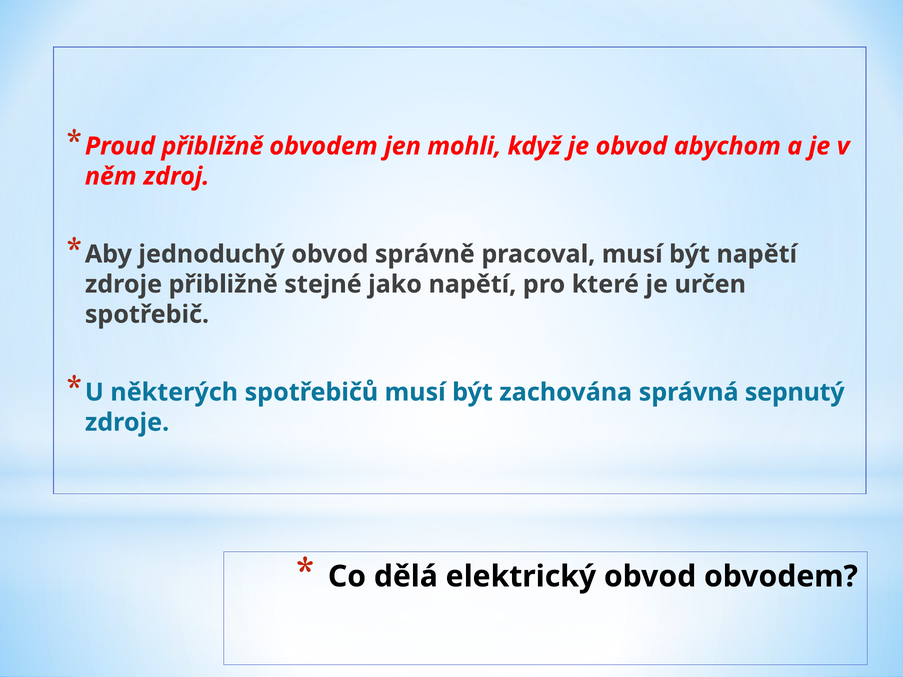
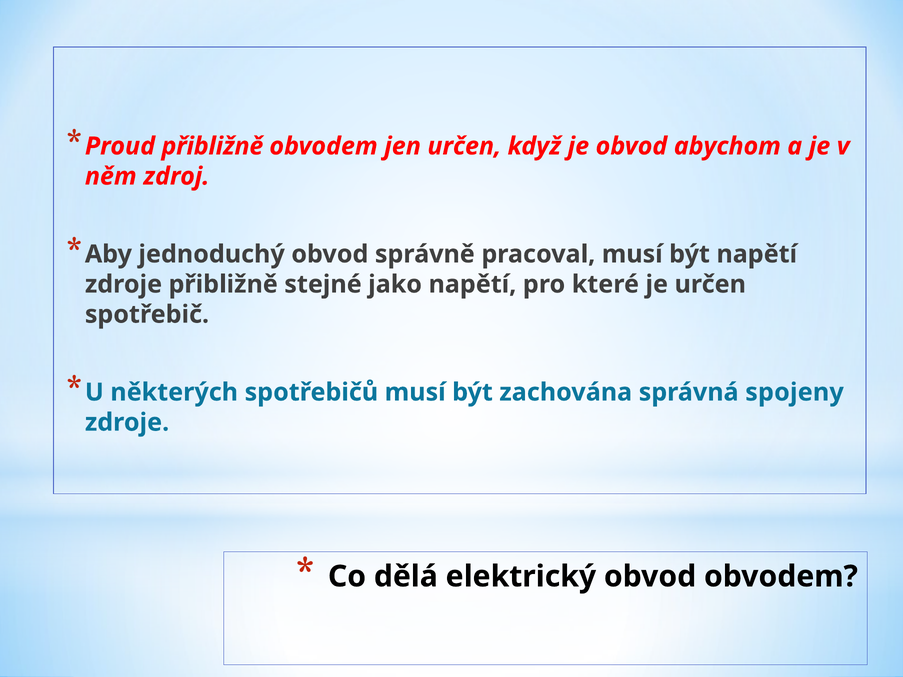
jen mohli: mohli -> určen
sepnutý: sepnutý -> spojeny
